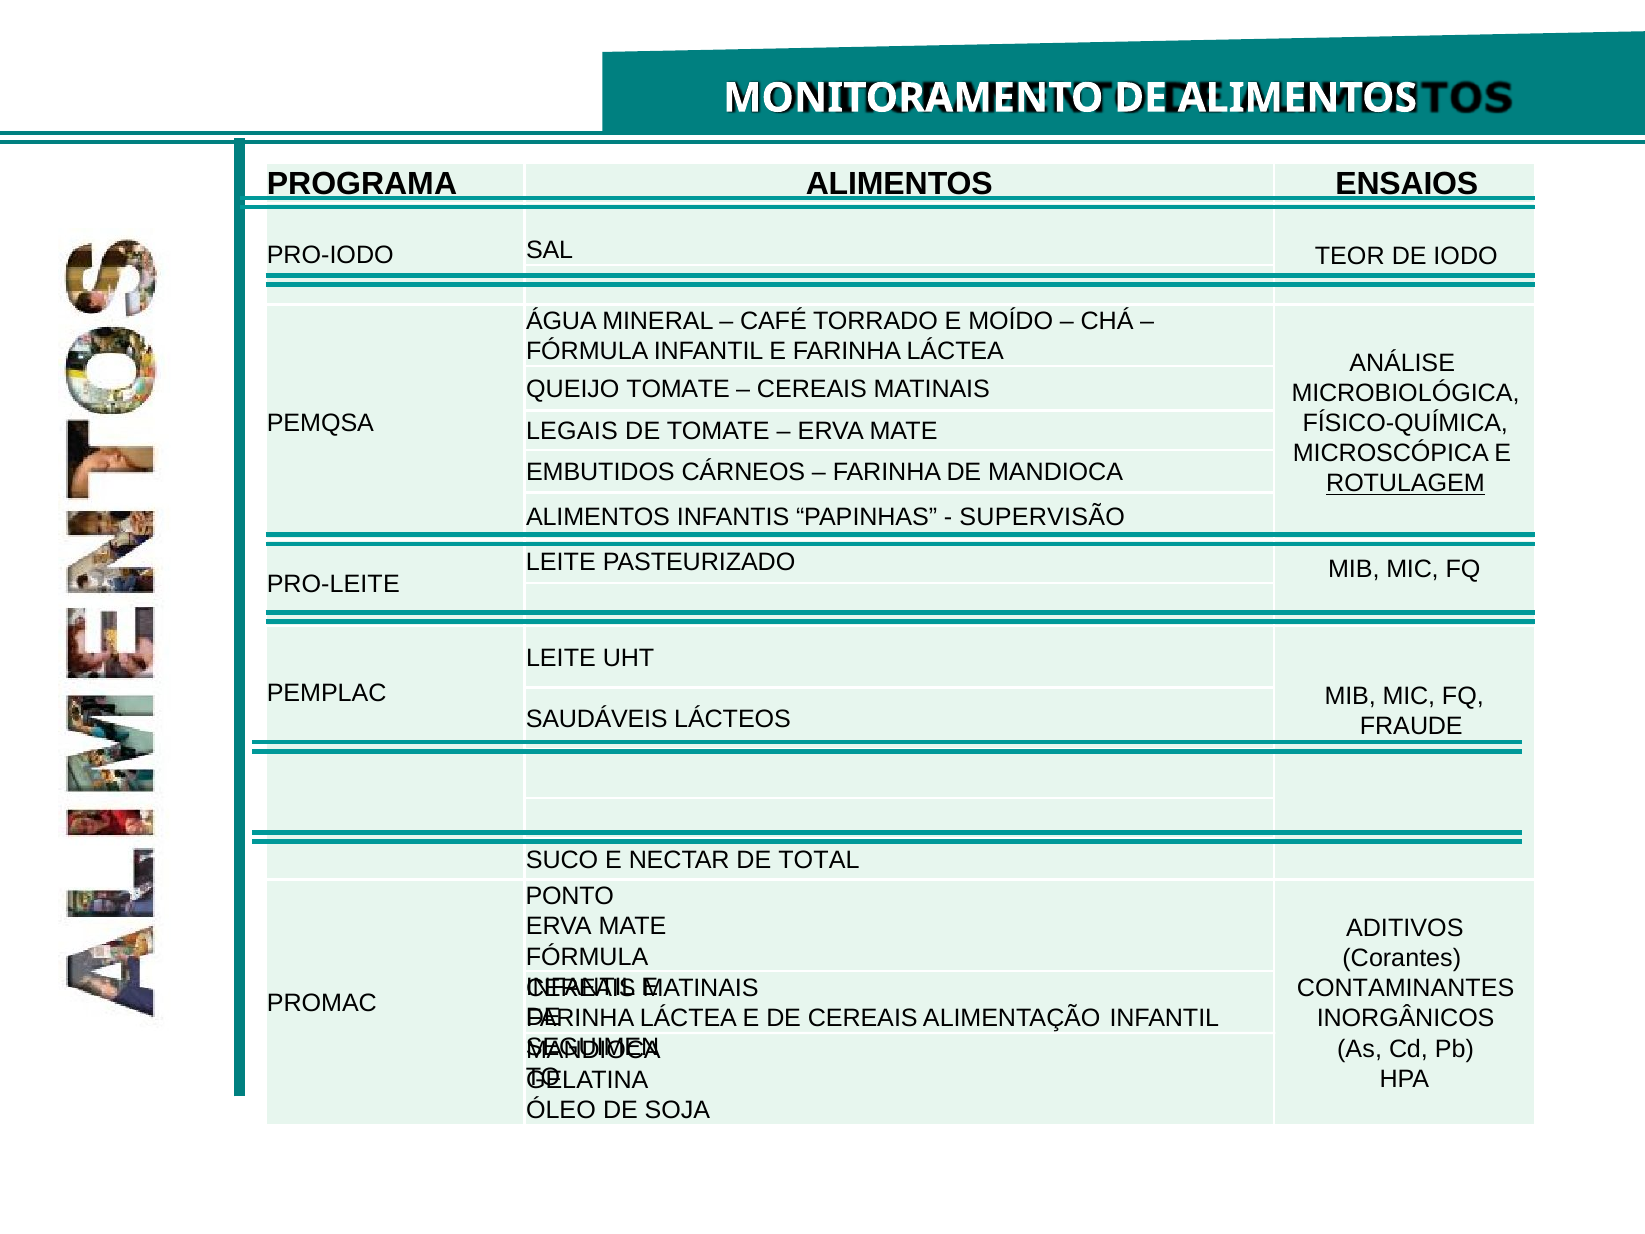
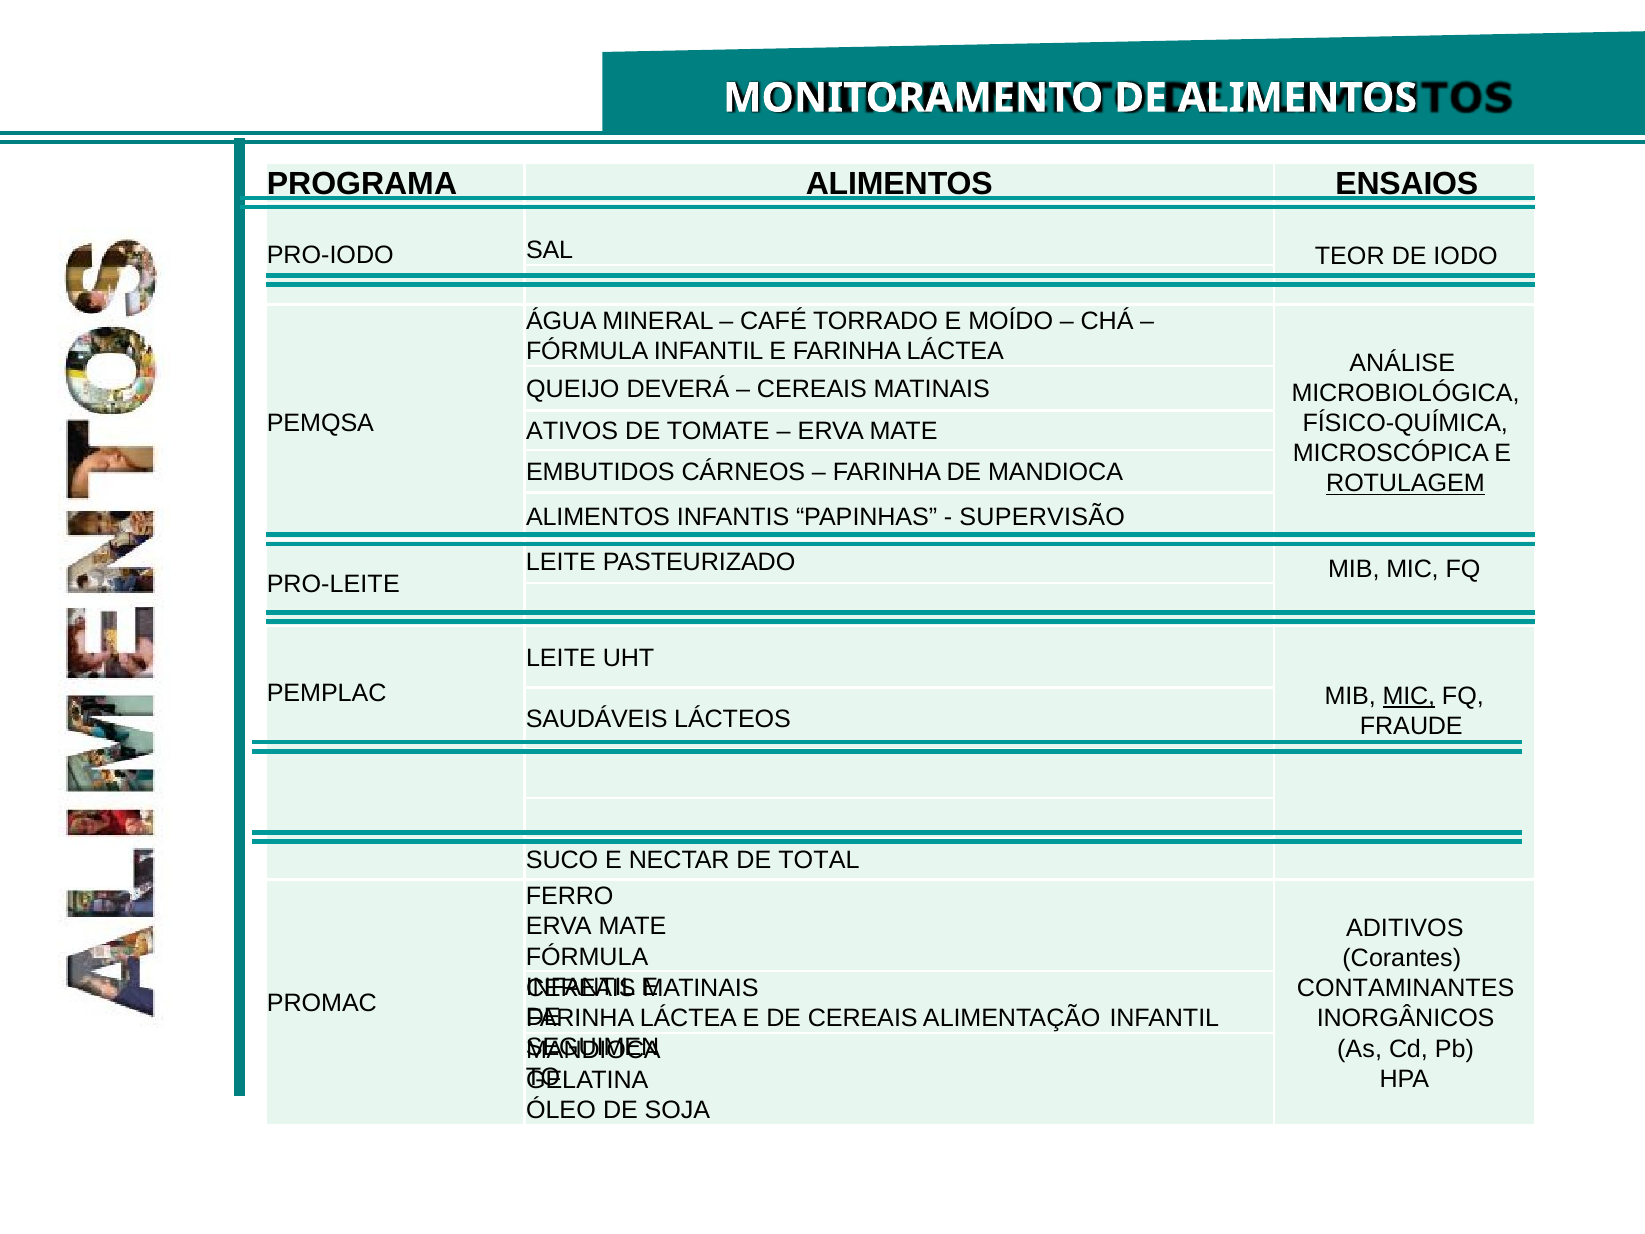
QUEIJO TOMATE: TOMATE -> DEVERÁ
LEGAIS: LEGAIS -> ATIVOS
MIC at (1409, 696) underline: none -> present
PONTO: PONTO -> FERRO
